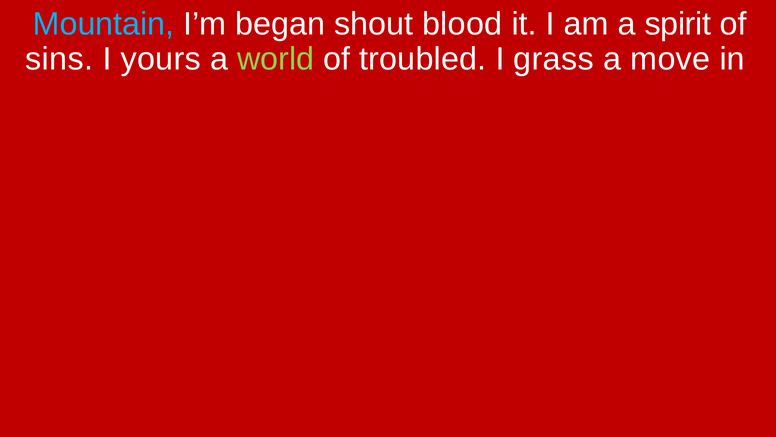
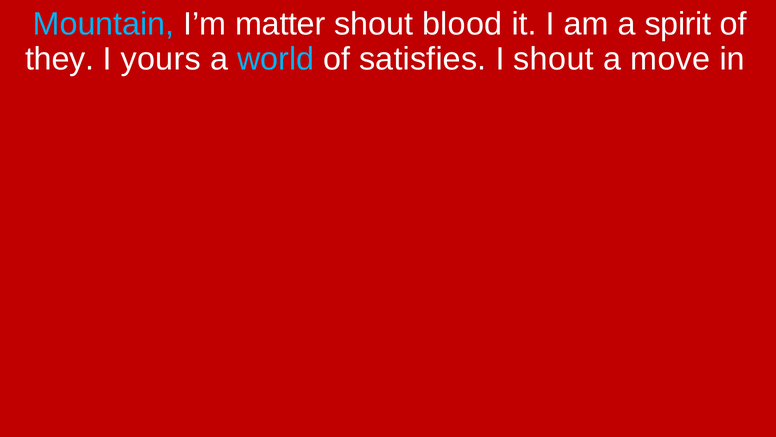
began: began -> matter
sins: sins -> they
world colour: light green -> light blue
troubled: troubled -> satisfies
I grass: grass -> shout
